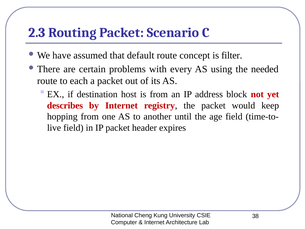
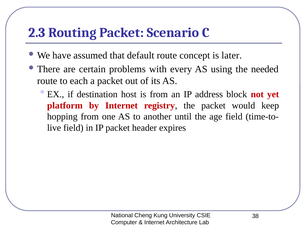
filter: filter -> later
describes: describes -> platform
